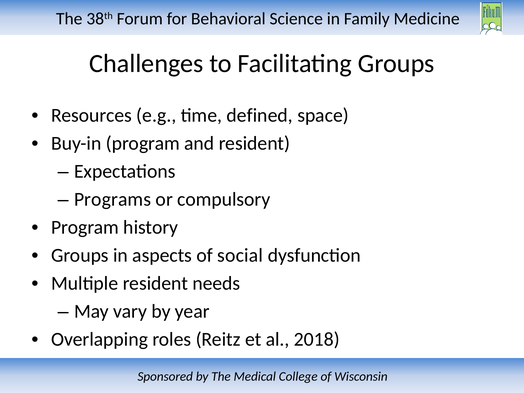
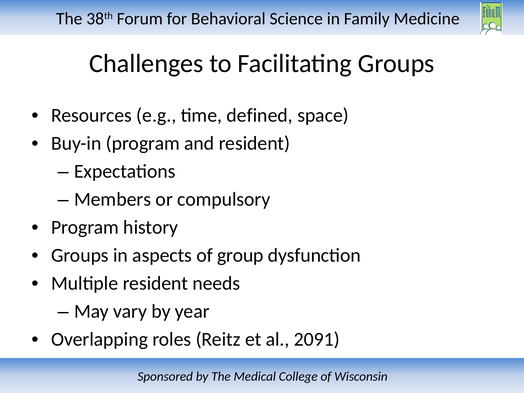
Programs: Programs -> Members
social: social -> group
2018: 2018 -> 2091
